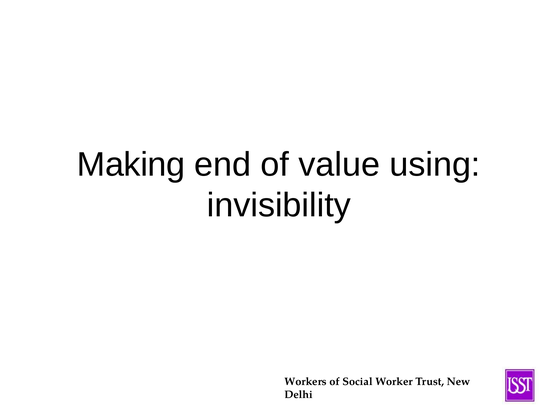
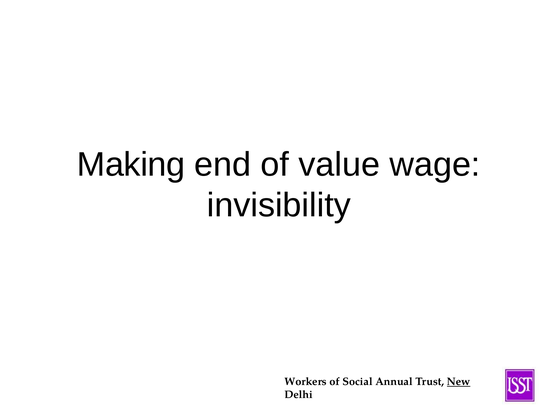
using: using -> wage
Worker: Worker -> Annual
New underline: none -> present
